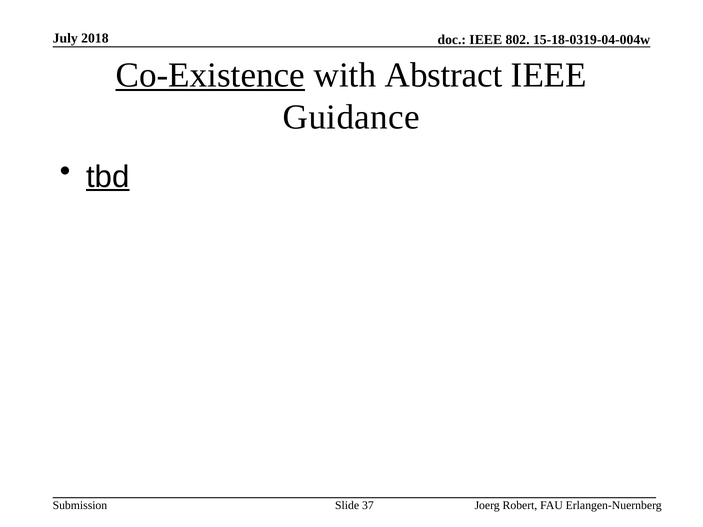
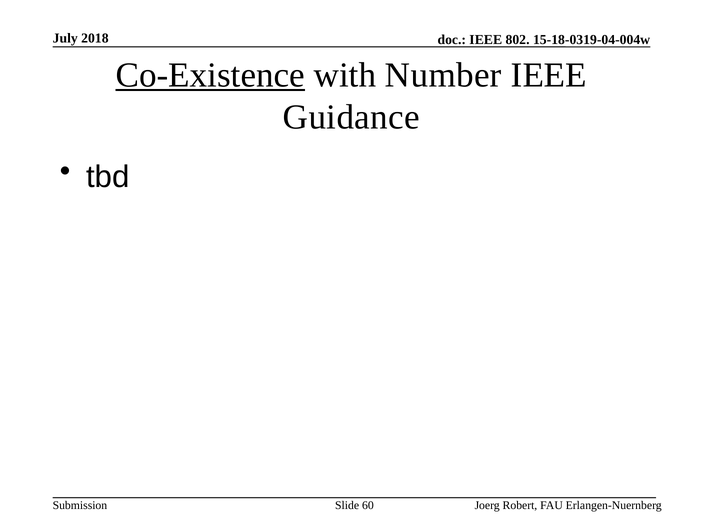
Abstract: Abstract -> Number
tbd underline: present -> none
37: 37 -> 60
